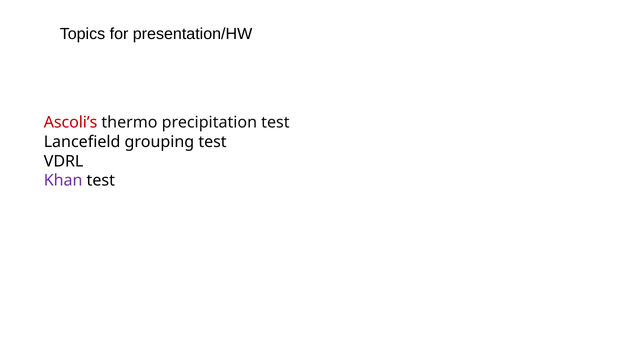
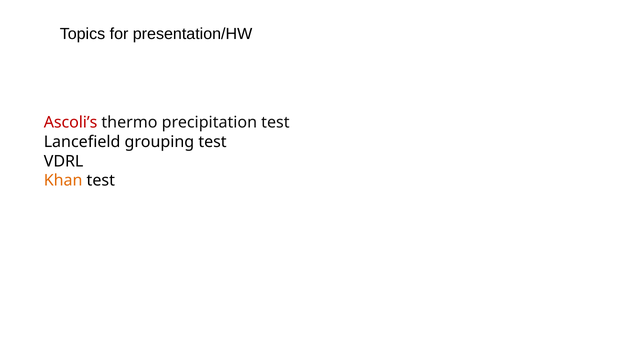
Khan colour: purple -> orange
